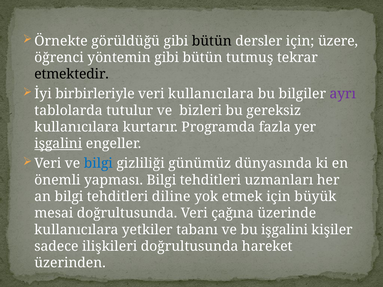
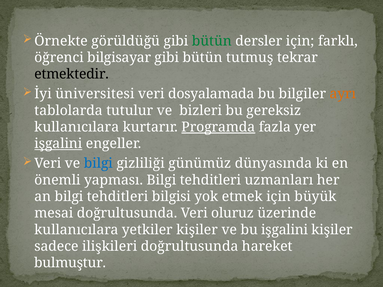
bütün at (212, 41) colour: black -> green
üzere: üzere -> farklı
yöntemin: yöntemin -> bilgisayar
birbirleriyle: birbirleriyle -> üniversitesi
veri kullanıcılara: kullanıcılara -> dosyalamada
ayrı colour: purple -> orange
Programda underline: none -> present
diline: diline -> bilgisi
çağına: çağına -> oluruz
yetkiler tabanı: tabanı -> kişiler
üzerinden: üzerinden -> bulmuştur
